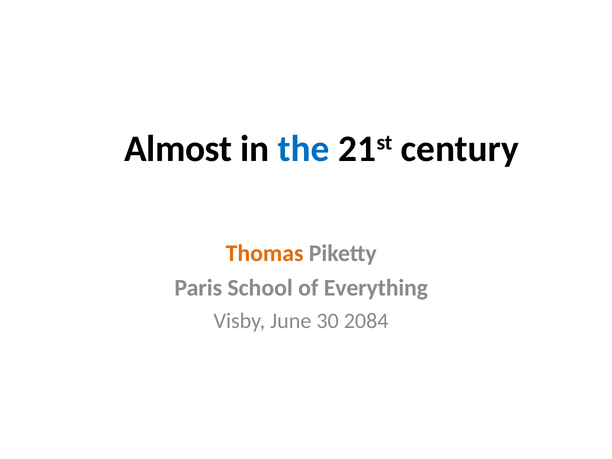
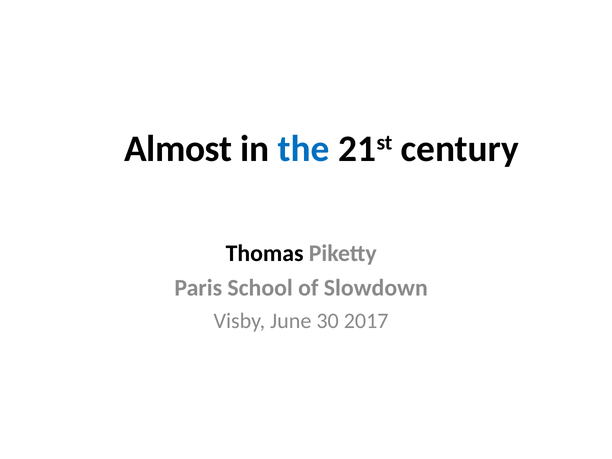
Thomas colour: orange -> black
Everything: Everything -> Slowdown
2084: 2084 -> 2017
